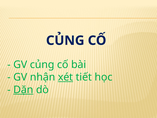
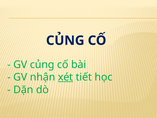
Dặn underline: present -> none
